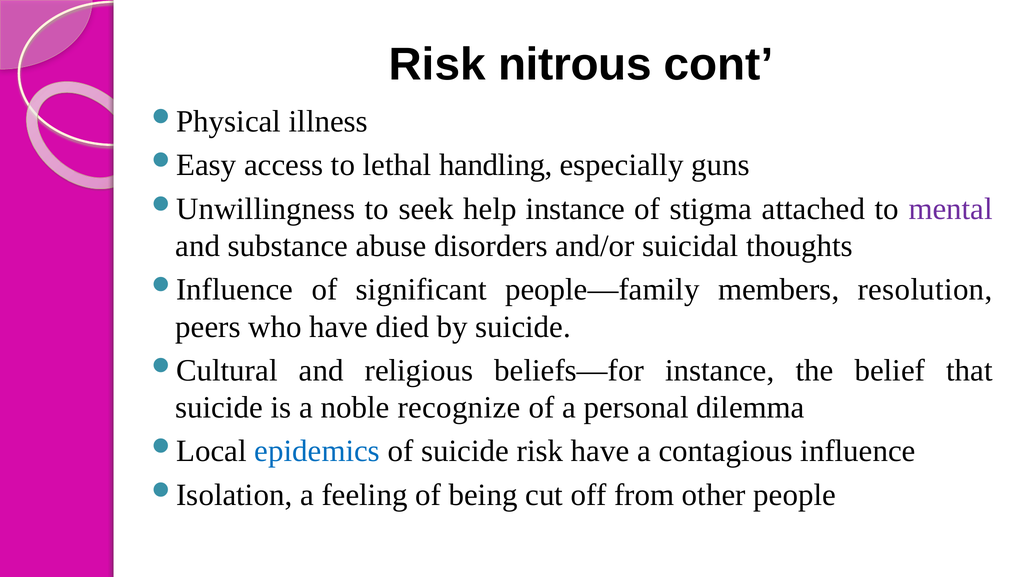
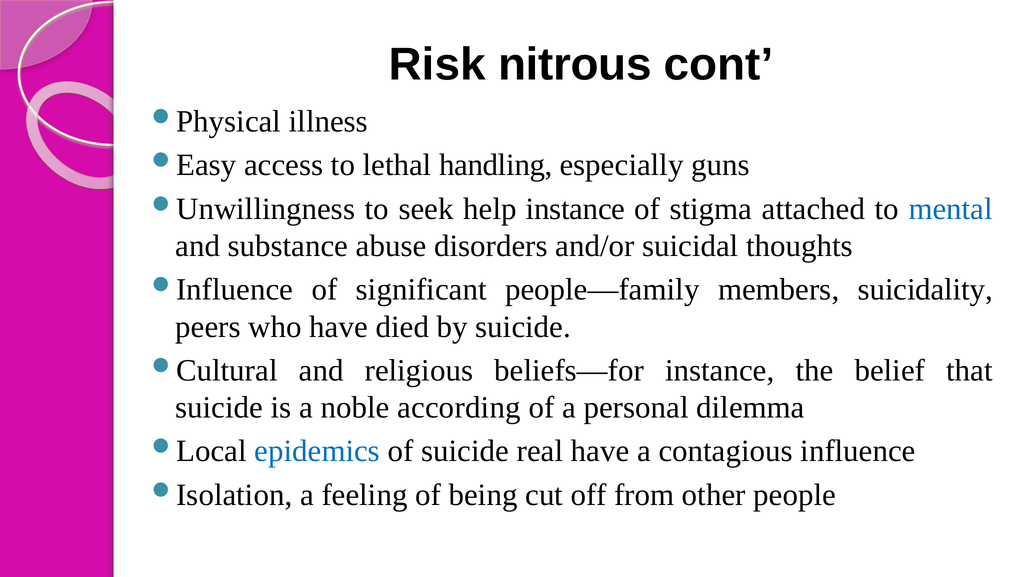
mental colour: purple -> blue
resolution: resolution -> suicidality
recognize: recognize -> according
suicide risk: risk -> real
